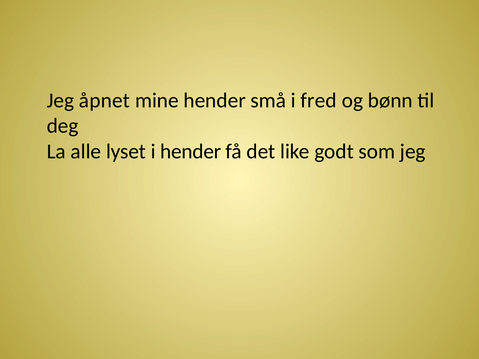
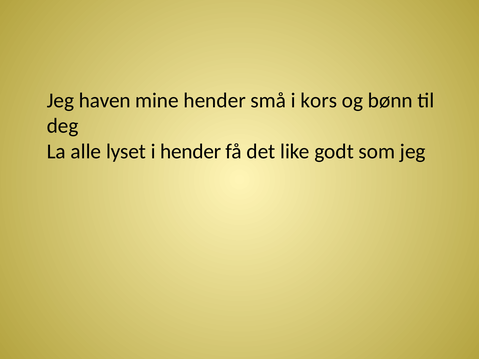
åpnet: åpnet -> haven
fred: fred -> kors
